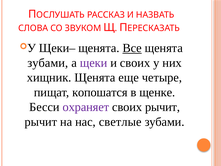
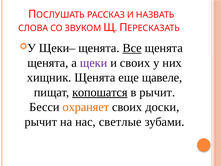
зубами at (48, 63): зубами -> щенята
четыре: четыре -> щавеле
копошатся underline: none -> present
в щенке: щенке -> рычит
охраняет colour: purple -> orange
своих рычит: рычит -> доски
